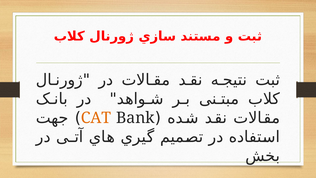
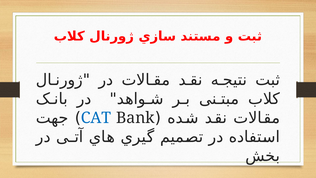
CAT colour: orange -> blue
